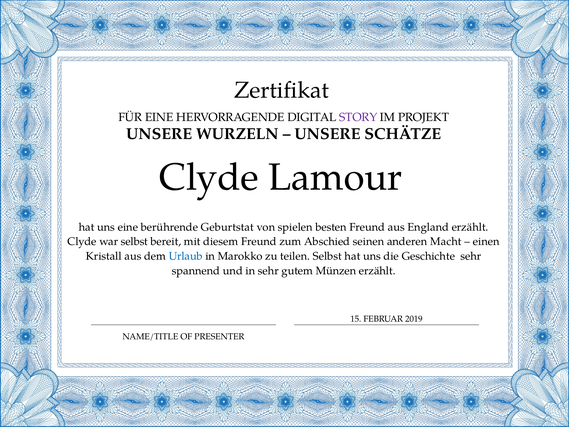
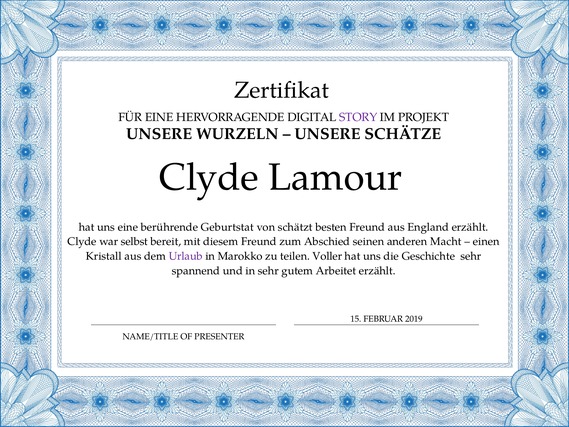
spielen: spielen -> schätzt
Urlaub colour: blue -> purple
teilen Selbst: Selbst -> Voller
Münzen: Münzen -> Arbeitet
